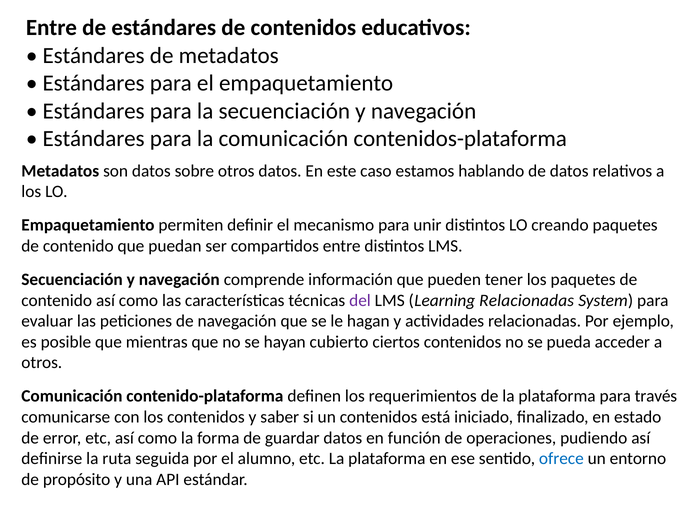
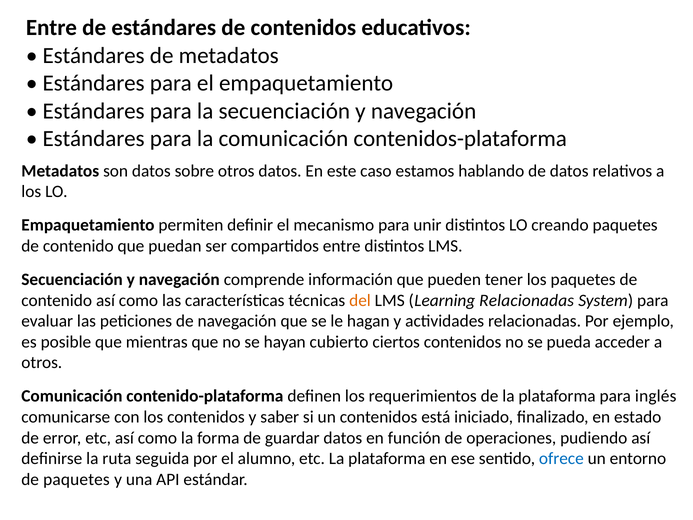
del colour: purple -> orange
través: través -> inglés
de propósito: propósito -> paquetes
